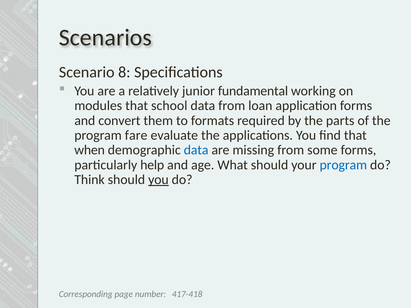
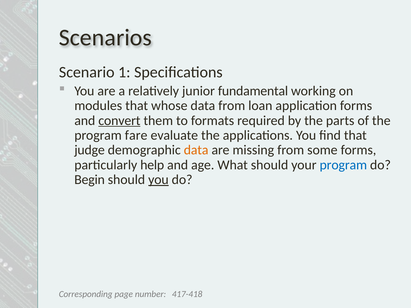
8: 8 -> 1
school: school -> whose
convert underline: none -> present
when: when -> judge
data at (196, 150) colour: blue -> orange
Think: Think -> Begin
